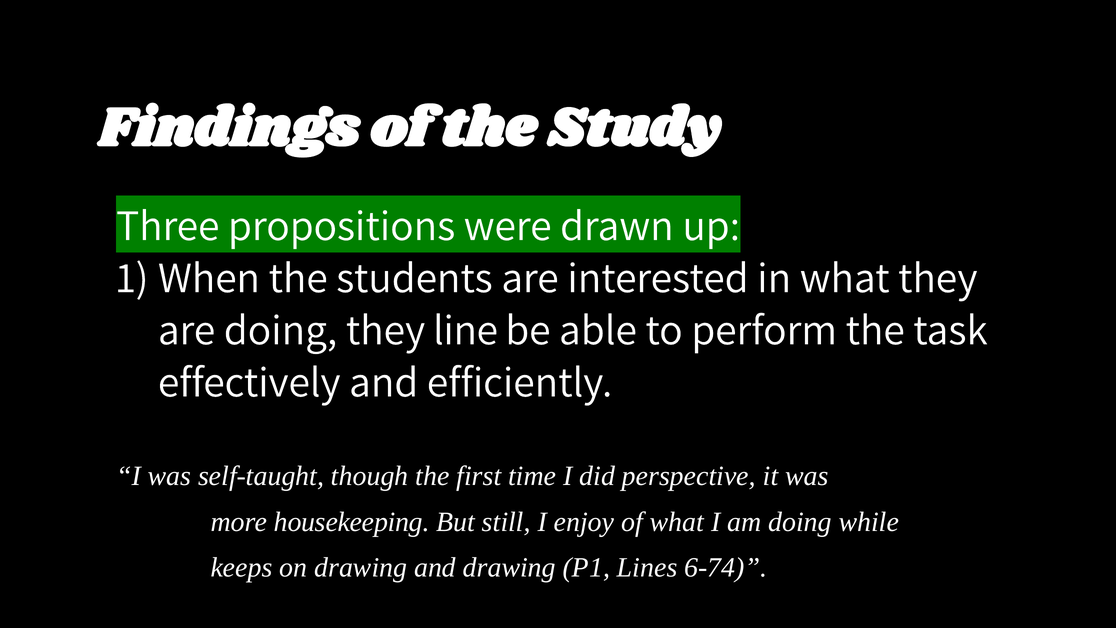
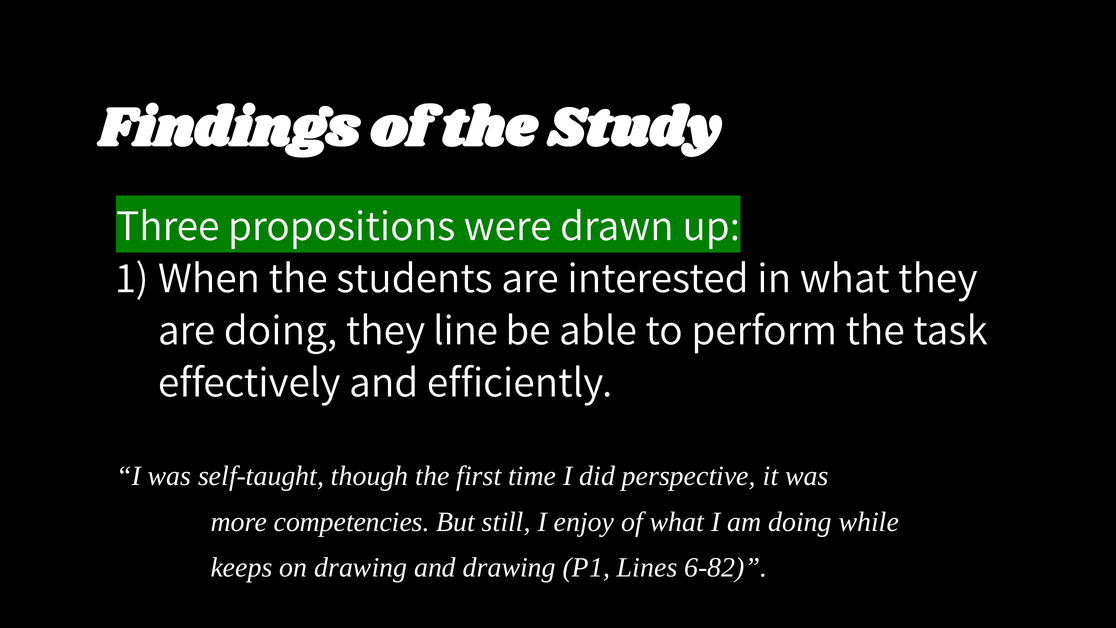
housekeeping: housekeeping -> competencies
6-74: 6-74 -> 6-82
